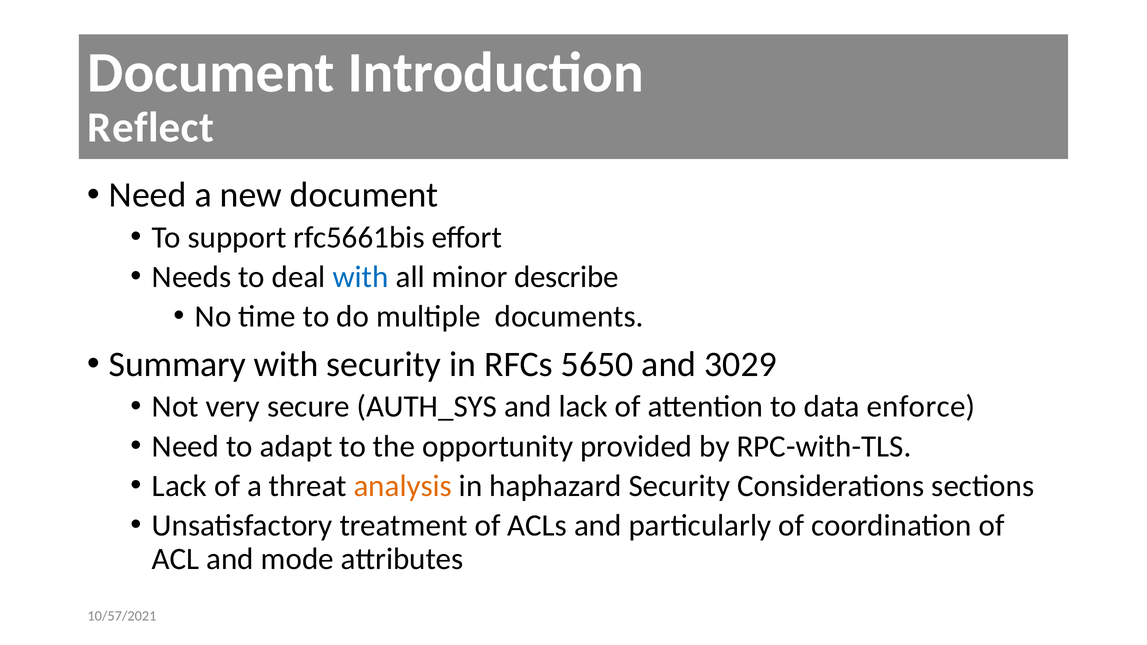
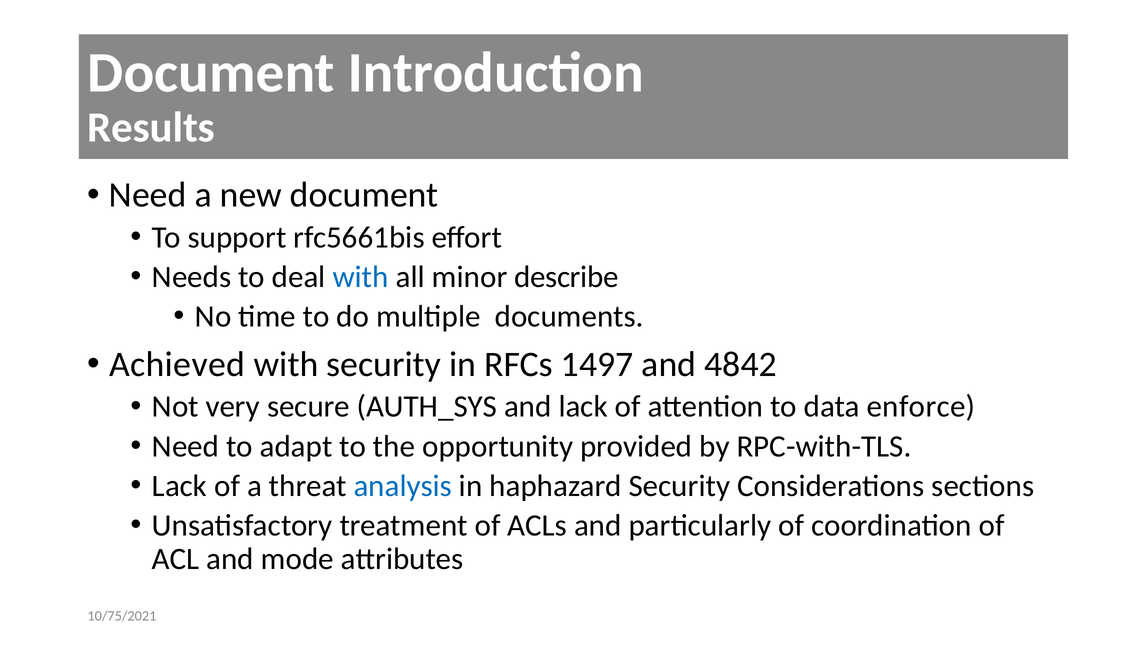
Reflect: Reflect -> Results
Summary: Summary -> Achieved
5650: 5650 -> 1497
3029: 3029 -> 4842
analysis colour: orange -> blue
10/57/2021: 10/57/2021 -> 10/75/2021
